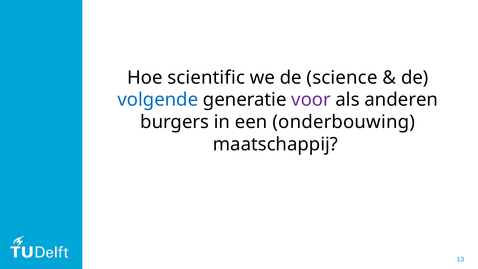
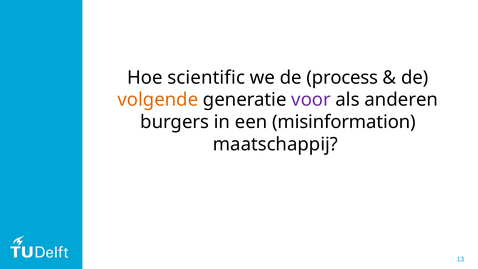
science: science -> process
volgende colour: blue -> orange
onderbouwing: onderbouwing -> misinformation
